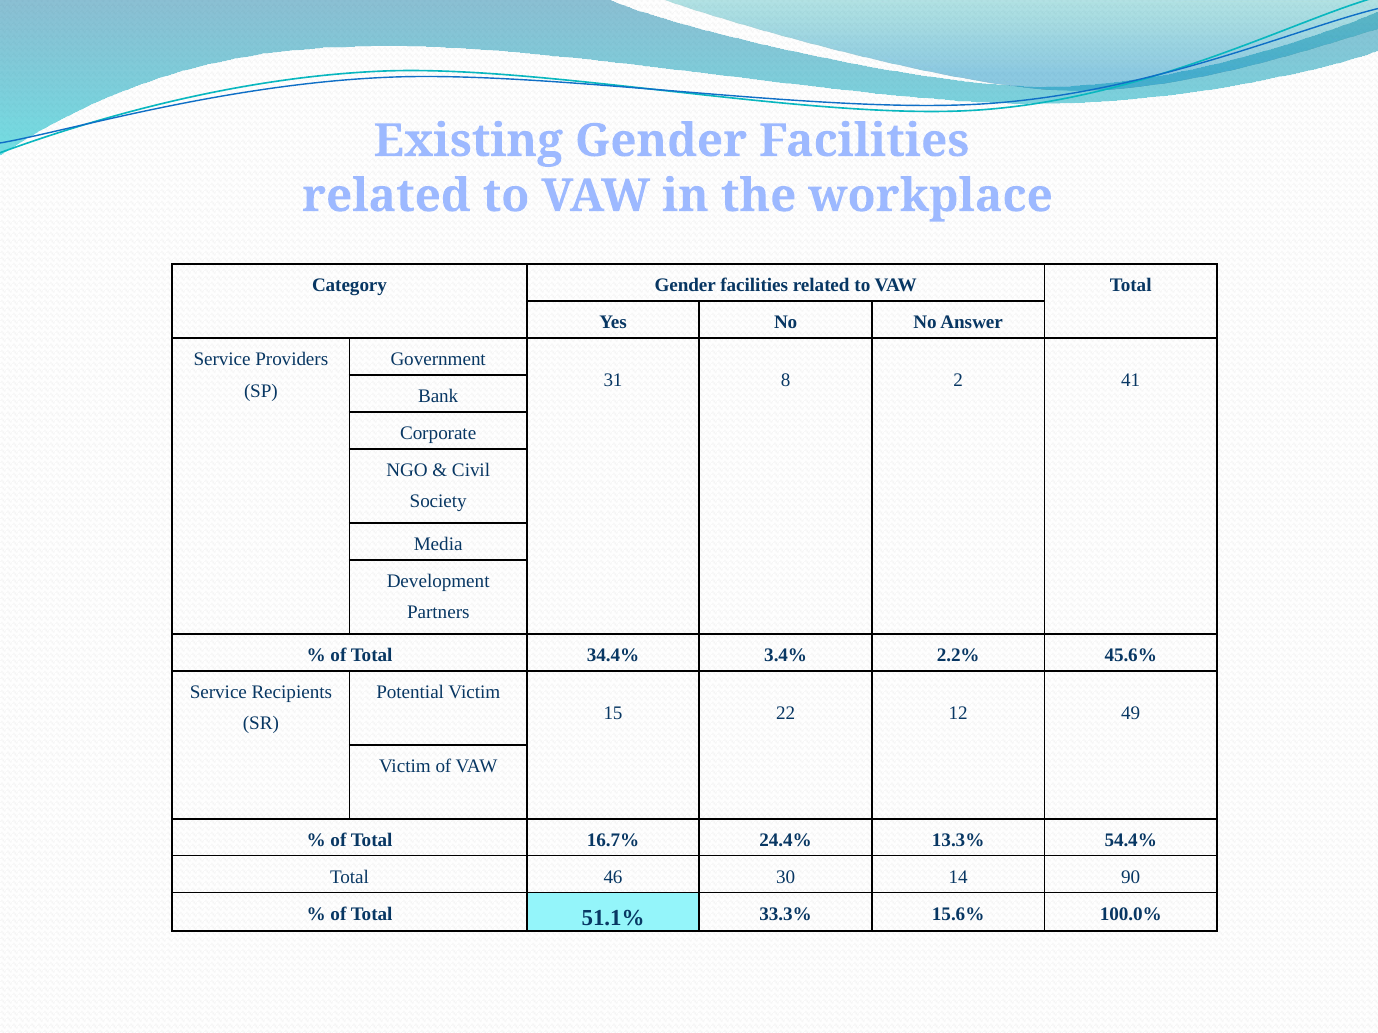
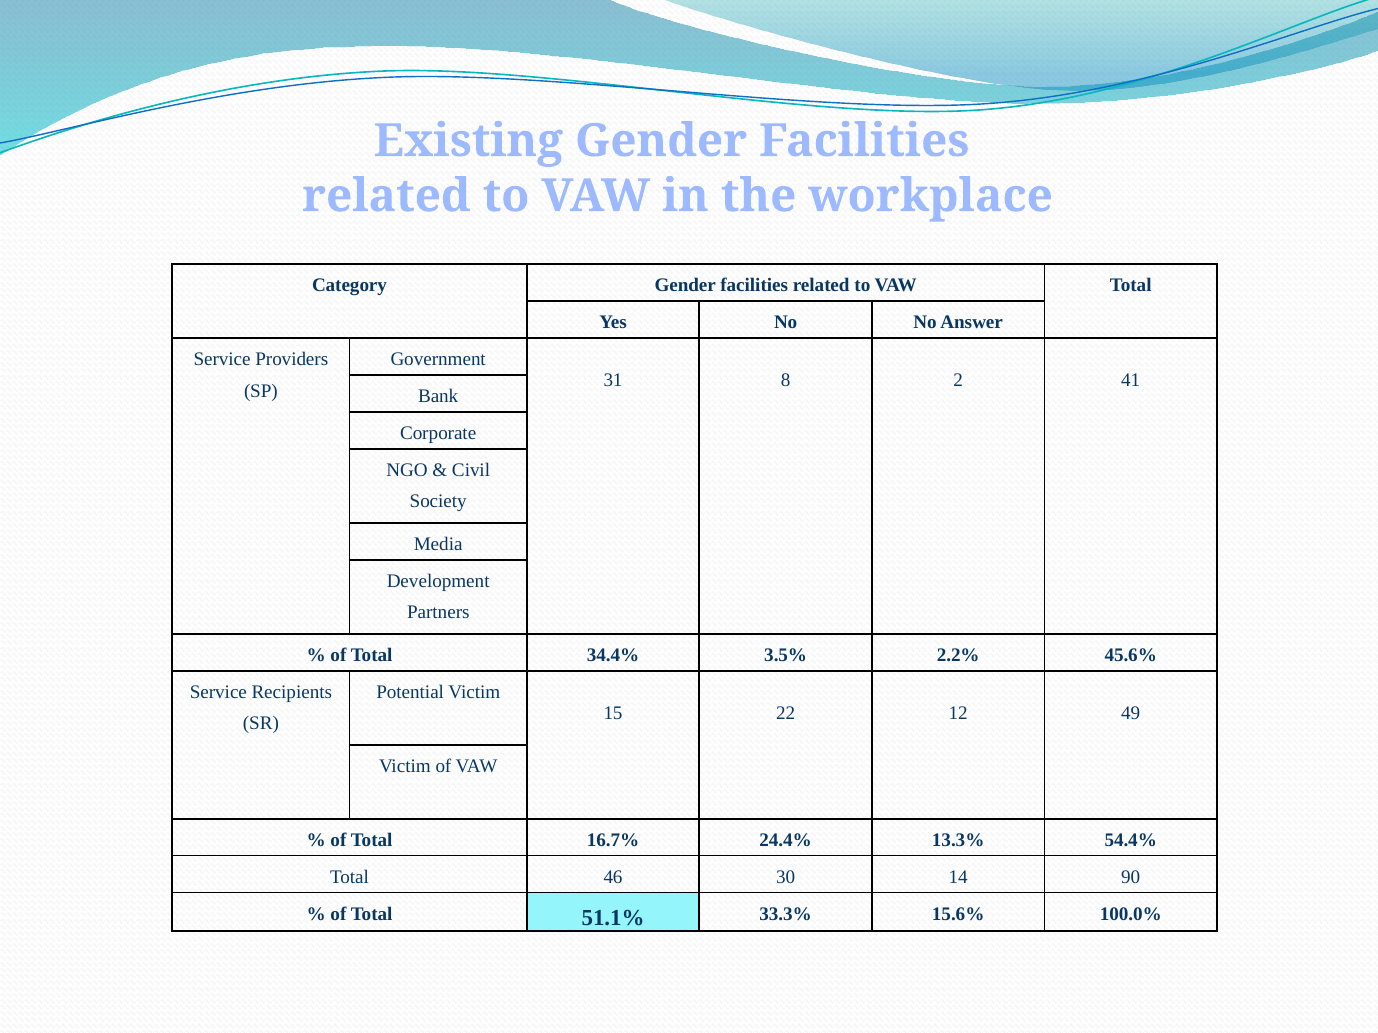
3.4%: 3.4% -> 3.5%
